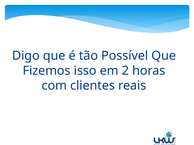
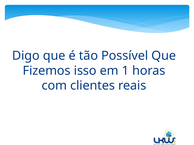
2: 2 -> 1
